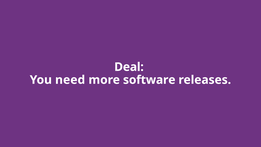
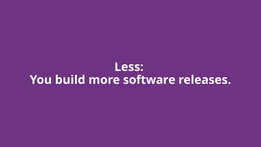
Deal: Deal -> Less
need: need -> build
